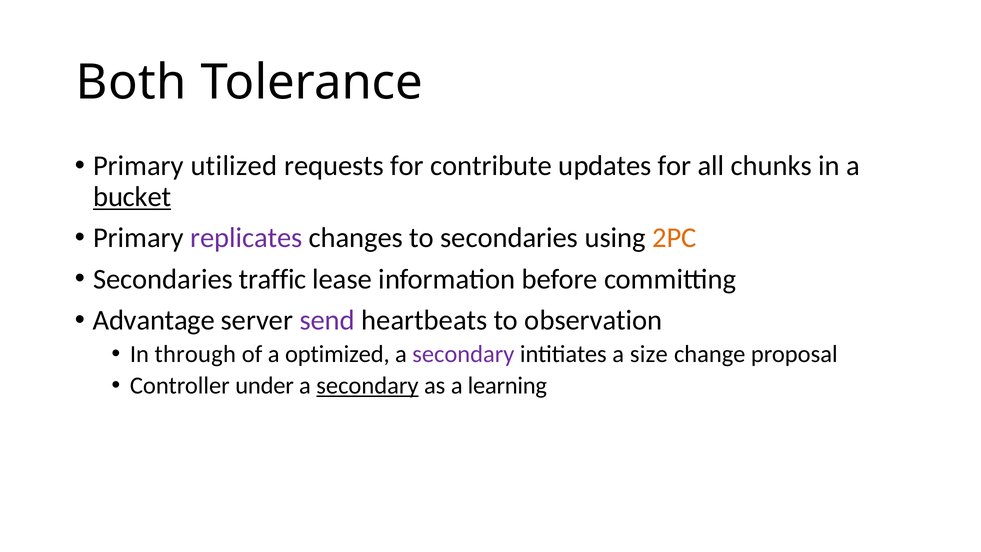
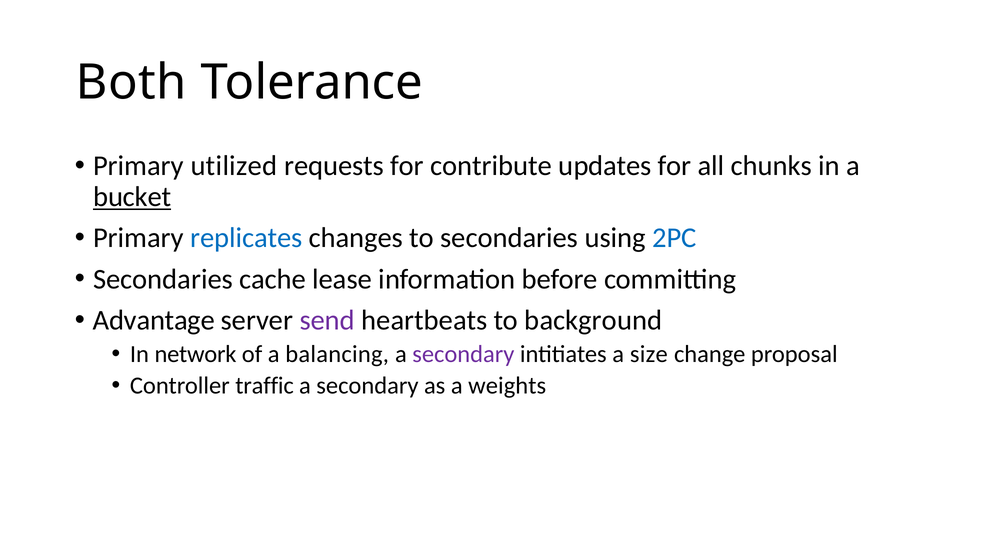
replicates colour: purple -> blue
2PC colour: orange -> blue
traffic: traffic -> cache
observation: observation -> background
through: through -> network
optimized: optimized -> balancing
under: under -> traffic
secondary at (367, 386) underline: present -> none
learning: learning -> weights
